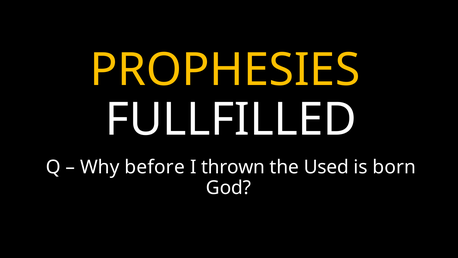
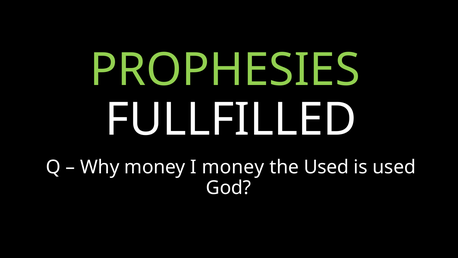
PROPHESIES colour: yellow -> light green
Why before: before -> money
I thrown: thrown -> money
is born: born -> used
